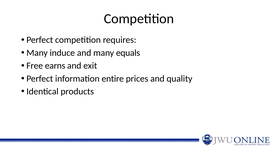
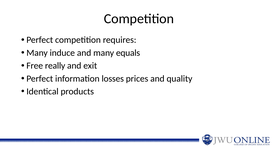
earns: earns -> really
entire: entire -> losses
